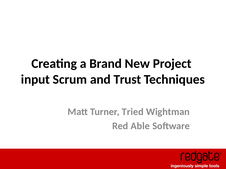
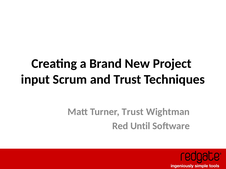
Turner Tried: Tried -> Trust
Able: Able -> Until
